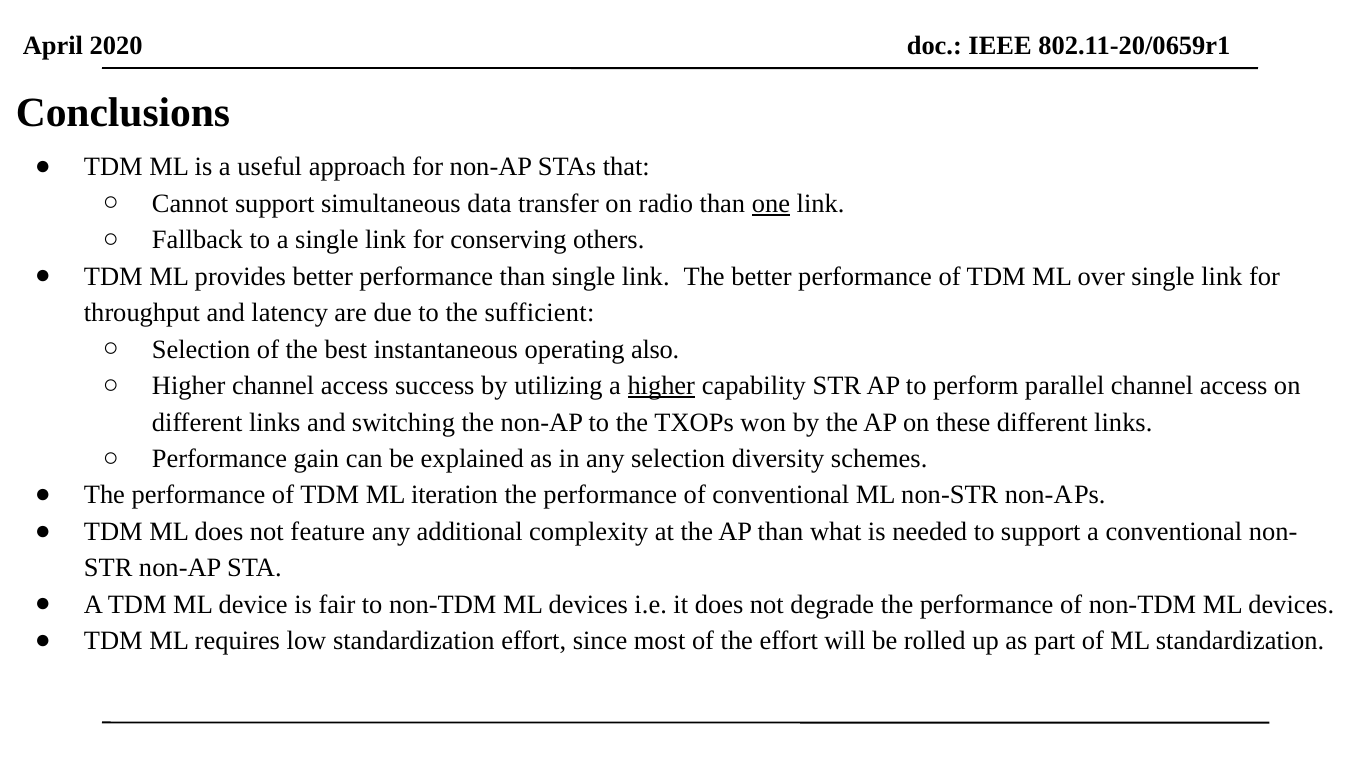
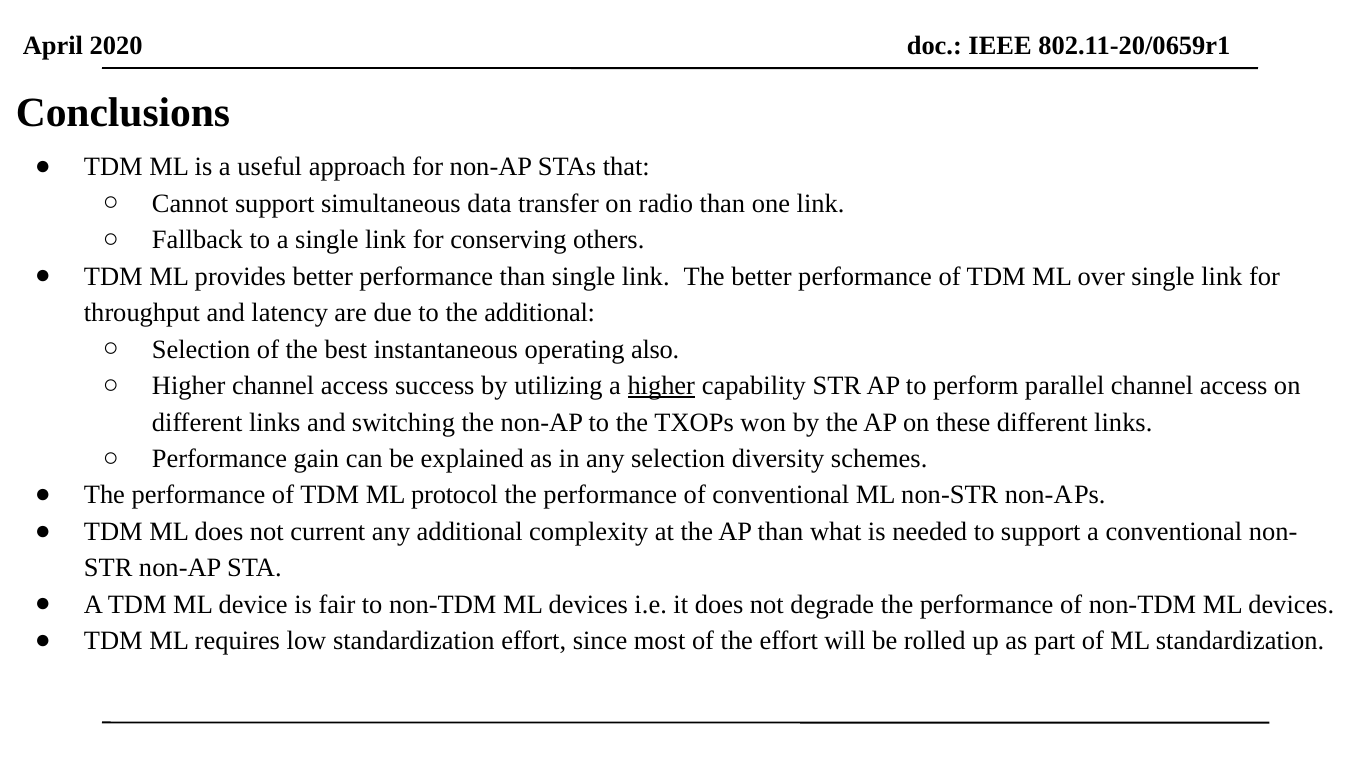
one underline: present -> none
the sufficient: sufficient -> additional
iteration: iteration -> protocol
feature: feature -> current
